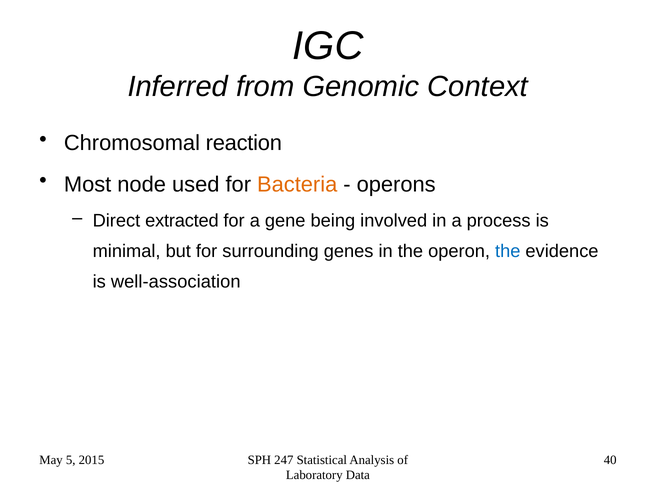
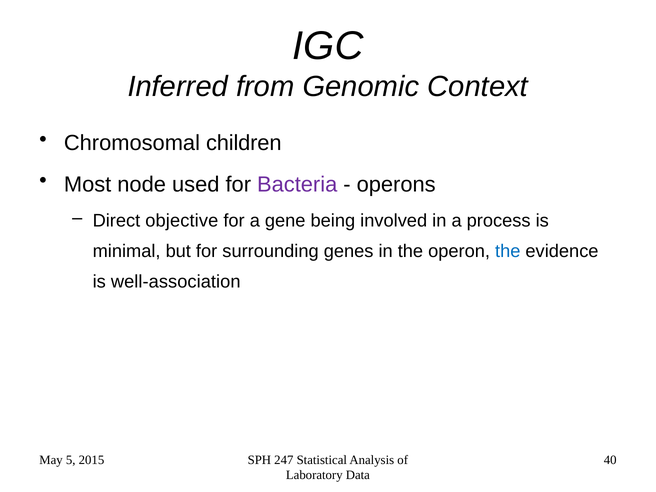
reaction: reaction -> children
Bacteria colour: orange -> purple
extracted: extracted -> objective
